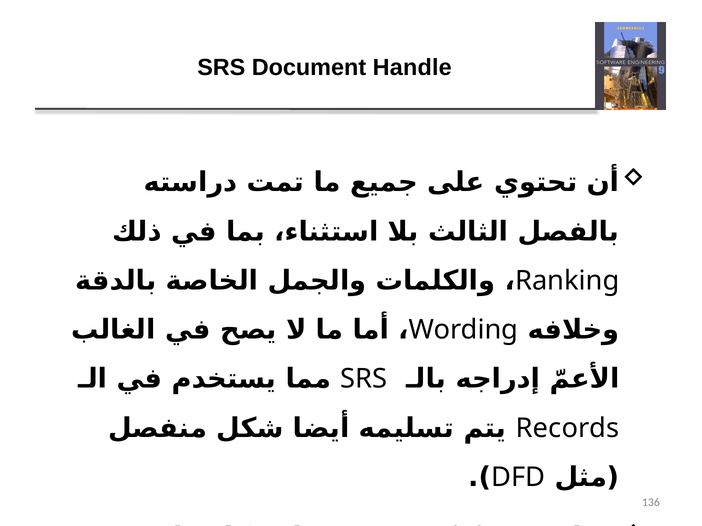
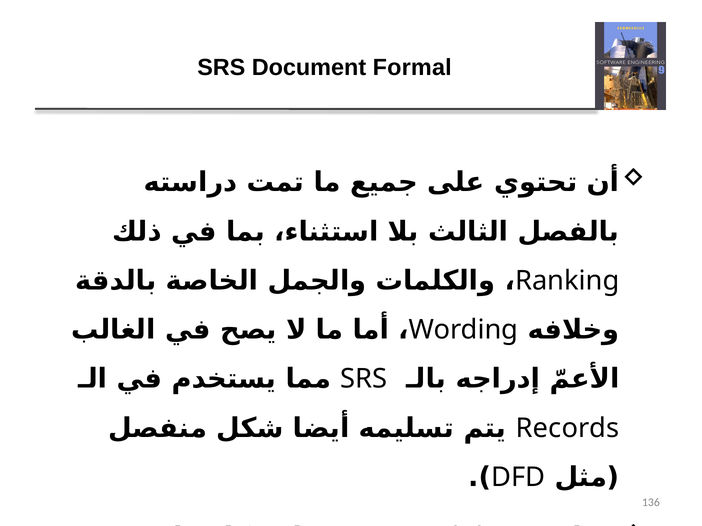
Handle: Handle -> Formal
